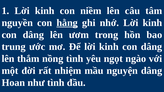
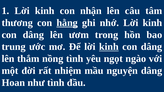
niềm: niềm -> nhận
nguyền: nguyền -> thương
kinh at (109, 47) underline: none -> present
